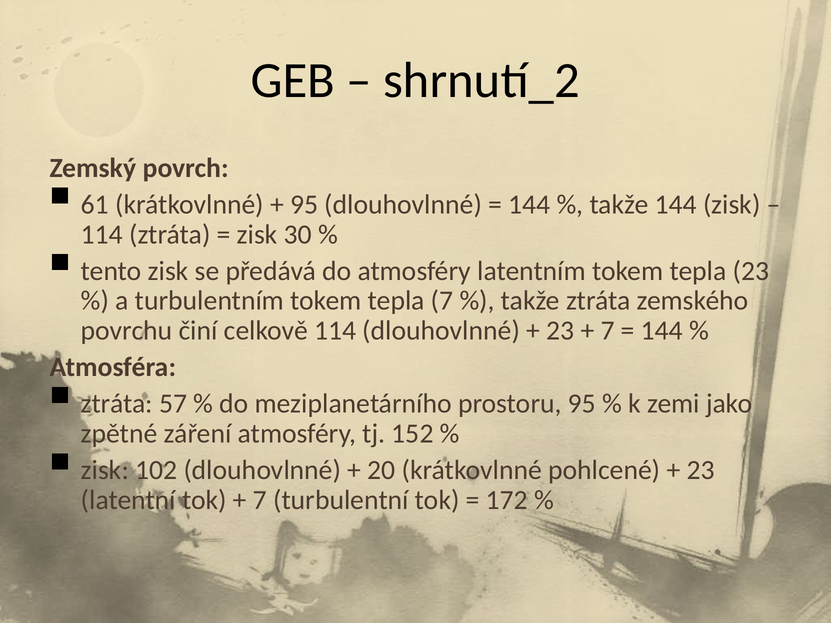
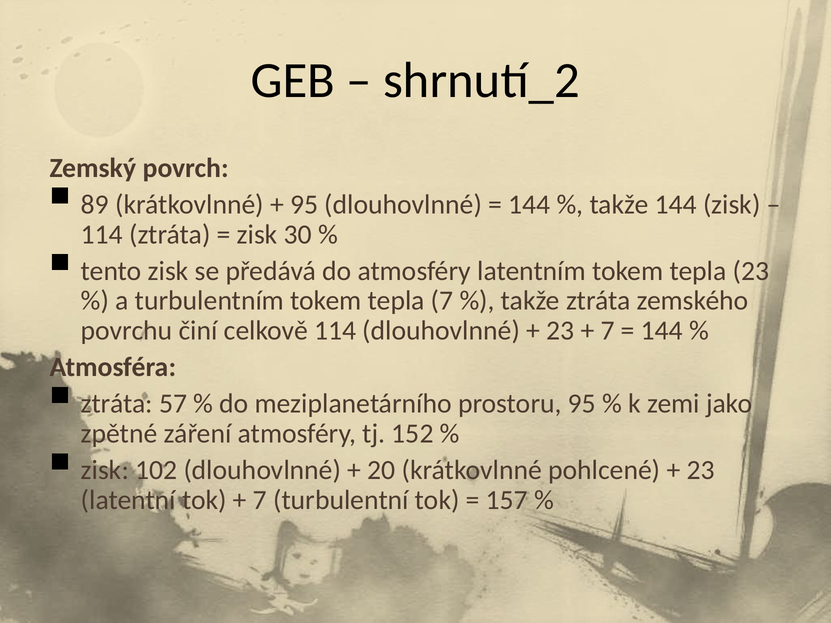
61: 61 -> 89
172: 172 -> 157
